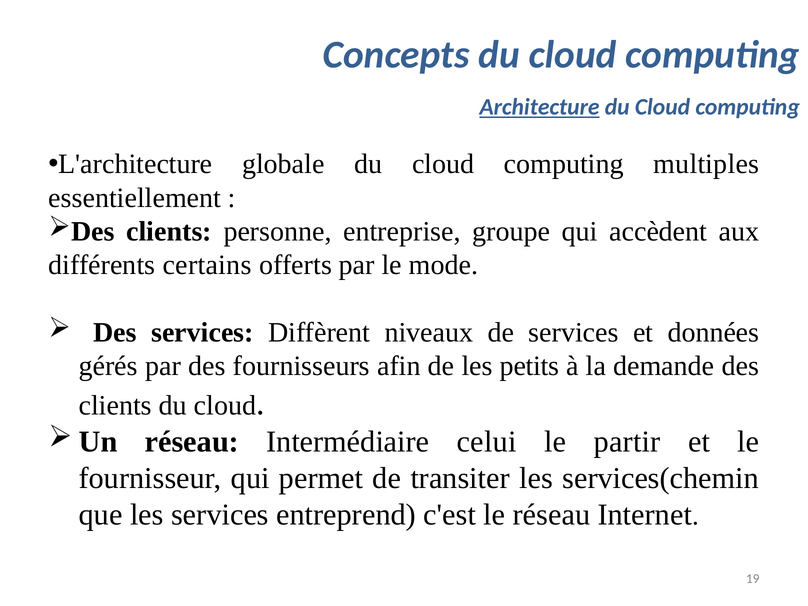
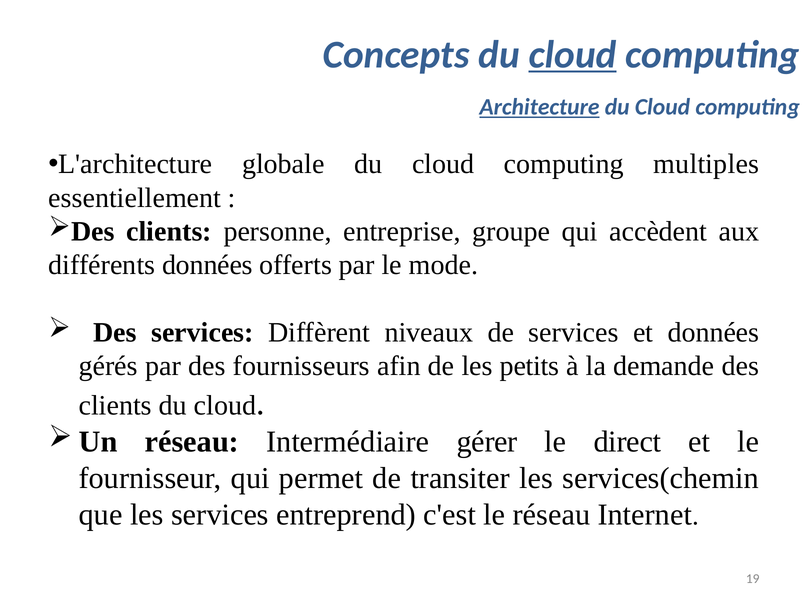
cloud at (573, 55) underline: none -> present
différents certains: certains -> données
celui: celui -> gérer
partir: partir -> direct
